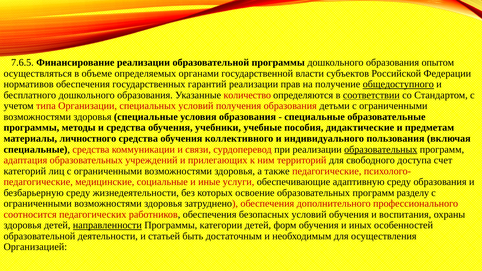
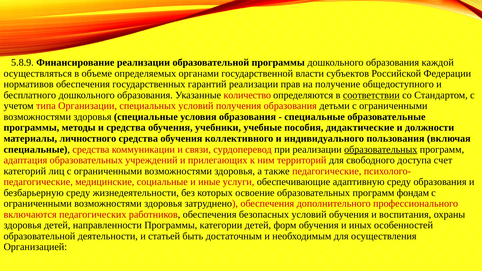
7.6.5: 7.6.5 -> 5.8.9
опытом: опытом -> каждой
общедоступного underline: present -> none
предметам: предметам -> должности
разделу: разделу -> фондам
соотносится: соотносится -> включаются
направленности underline: present -> none
